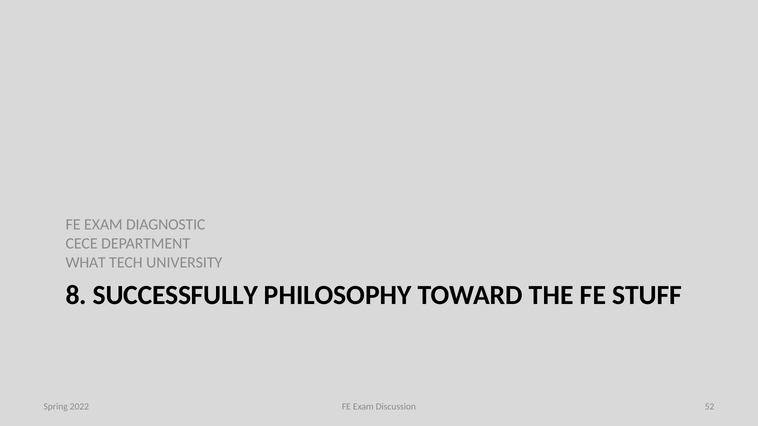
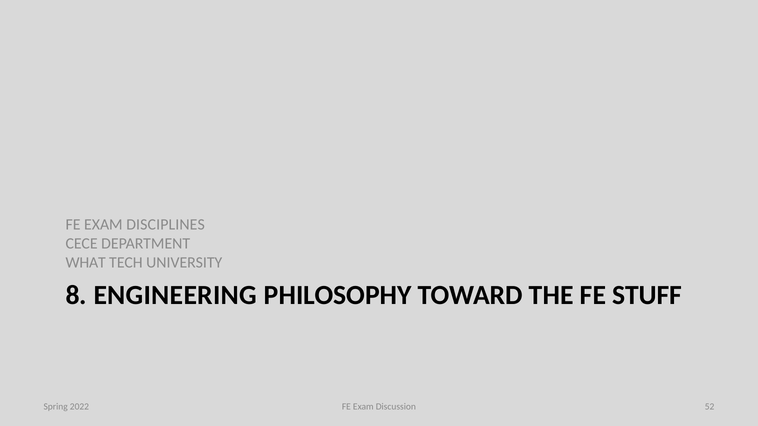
DIAGNOSTIC: DIAGNOSTIC -> DISCIPLINES
SUCCESSFULLY: SUCCESSFULLY -> ENGINEERING
